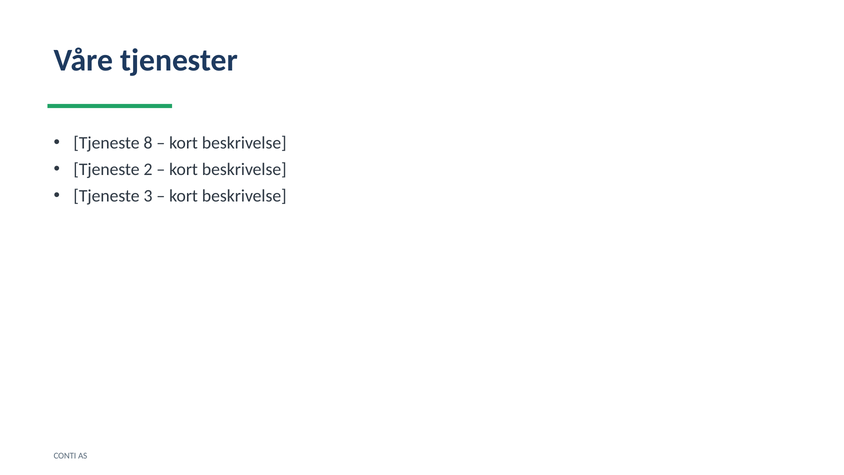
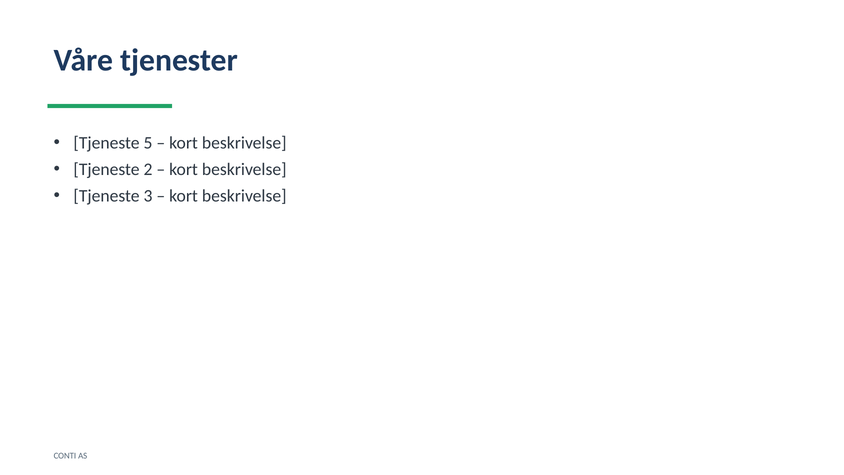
8: 8 -> 5
